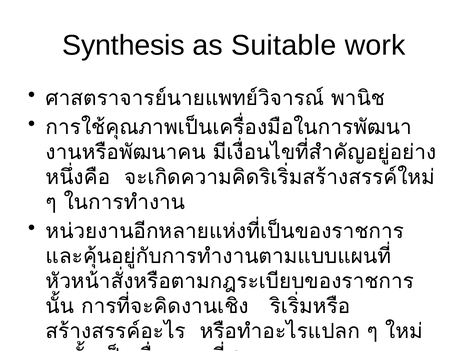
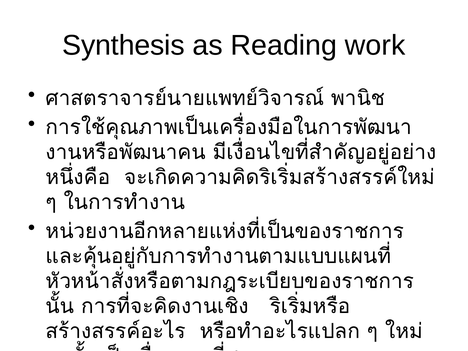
Suitable: Suitable -> Reading
